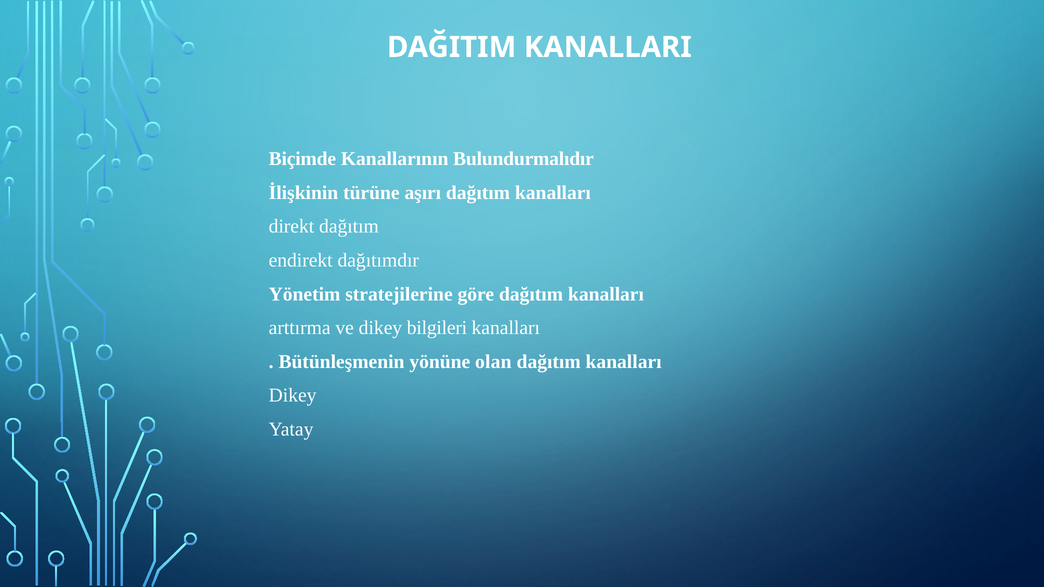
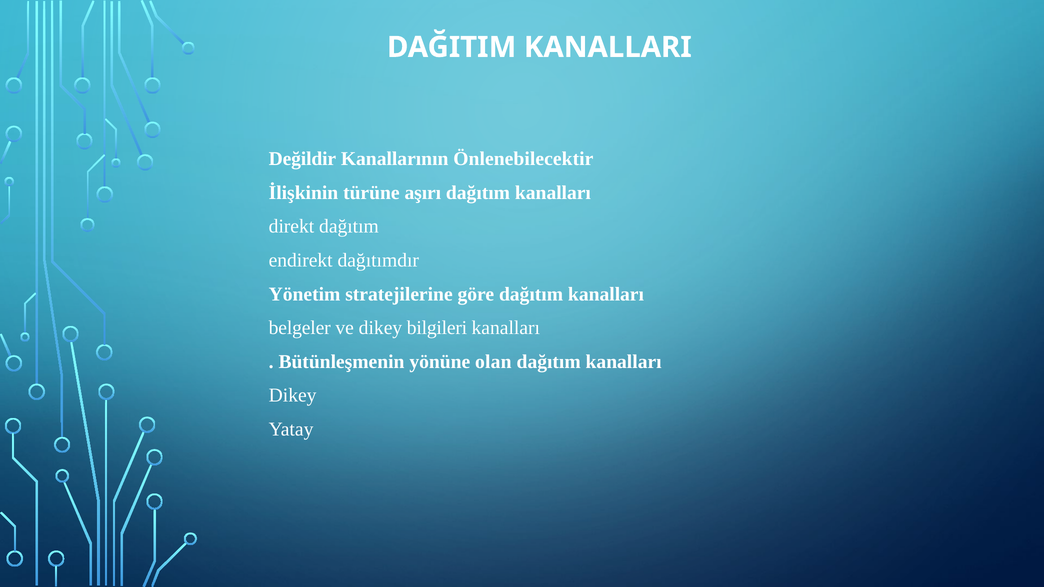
Biçimde: Biçimde -> Değildir
Bulundurmalıdır: Bulundurmalıdır -> Önlenebilecektir
arttırma: arttırma -> belgeler
